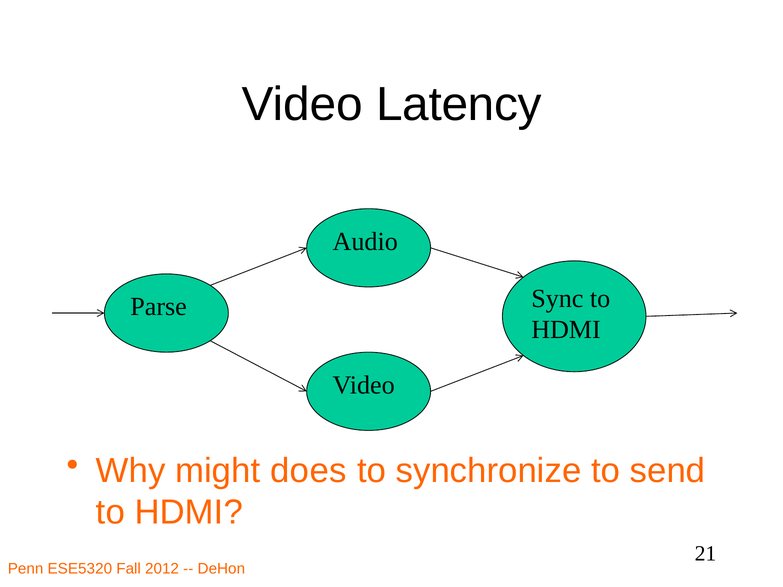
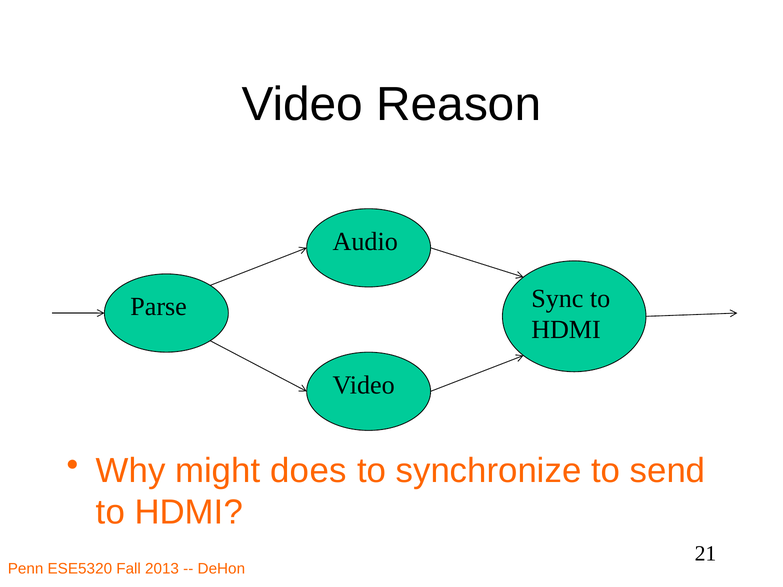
Latency: Latency -> Reason
2012: 2012 -> 2013
